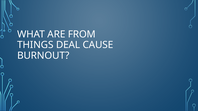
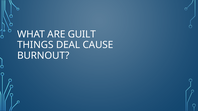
FROM: FROM -> GUILT
